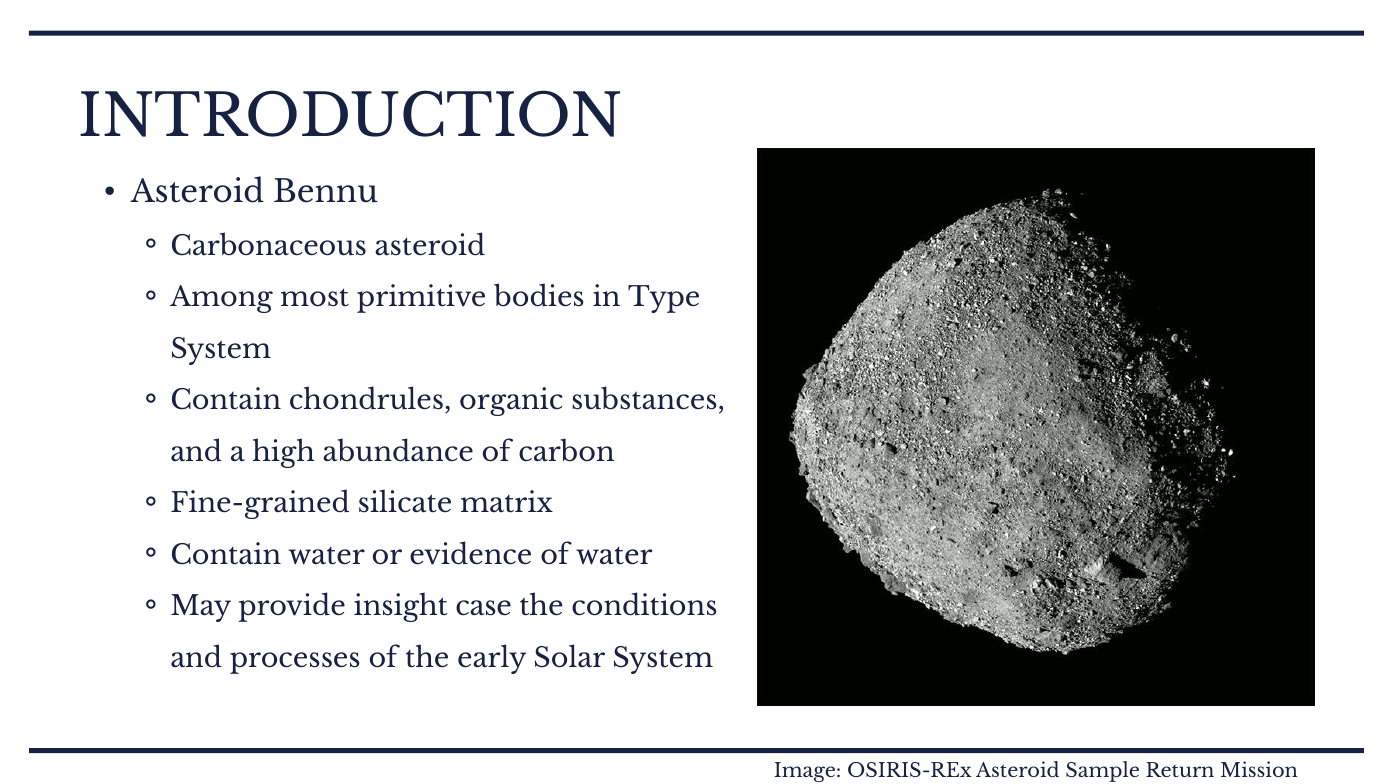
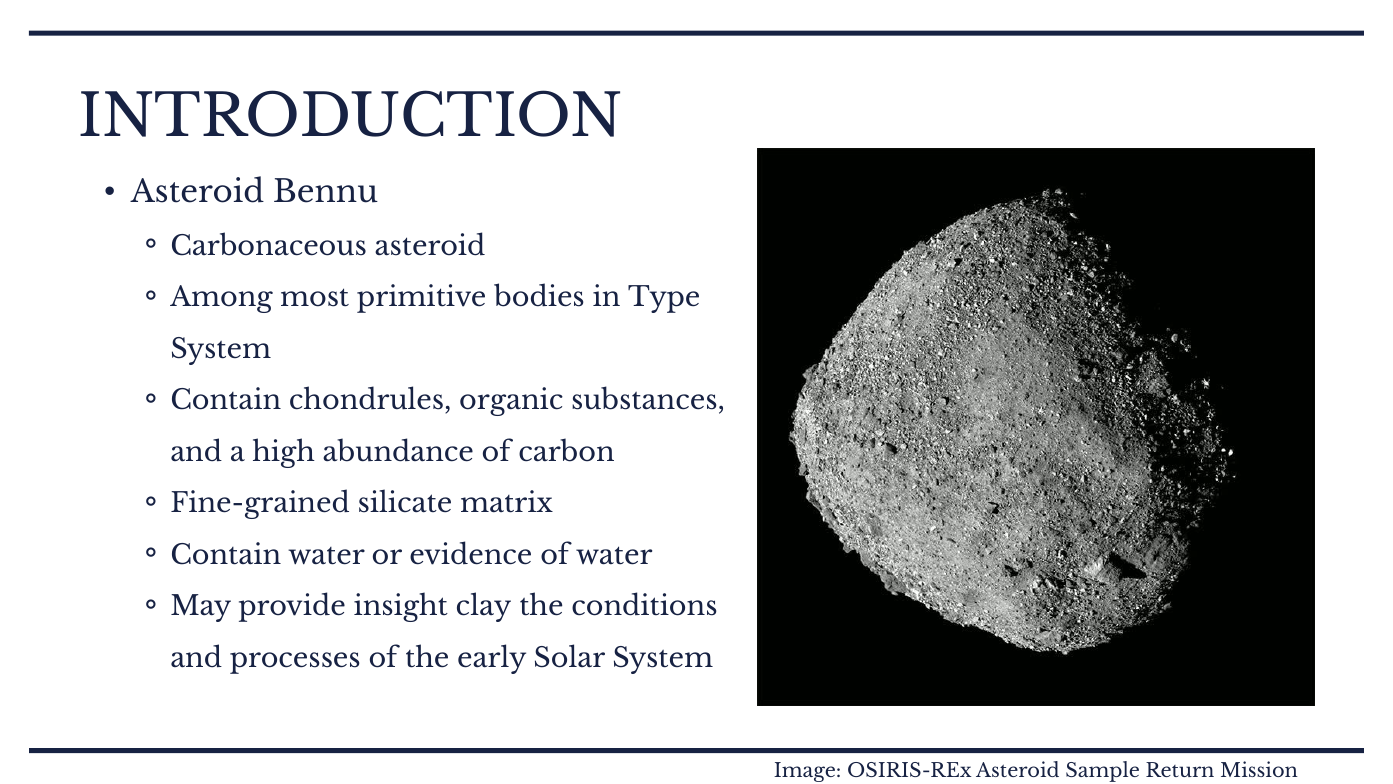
case: case -> clay
